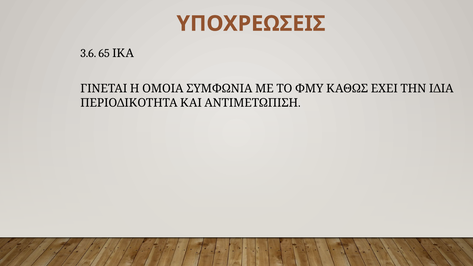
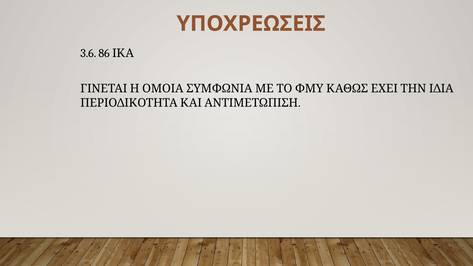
65: 65 -> 86
